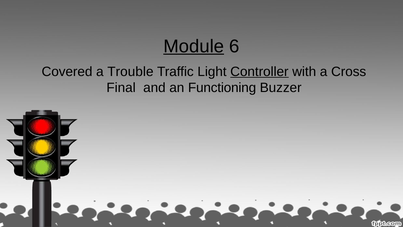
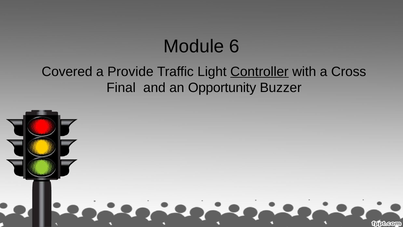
Module underline: present -> none
Trouble: Trouble -> Provide
Functioning: Functioning -> Opportunity
